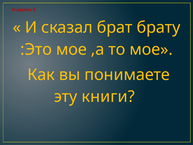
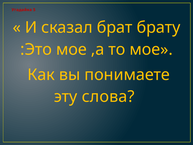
книги: книги -> слова
